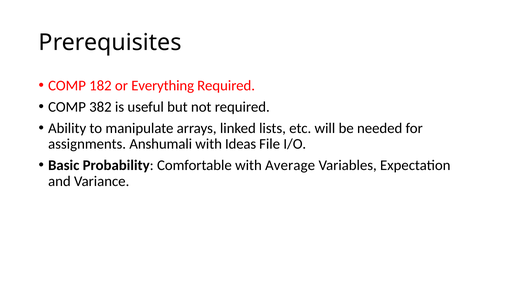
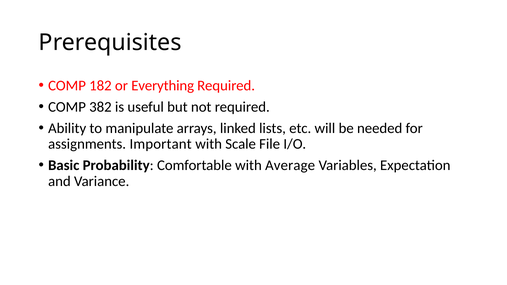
Anshumali: Anshumali -> Important
Ideas: Ideas -> Scale
